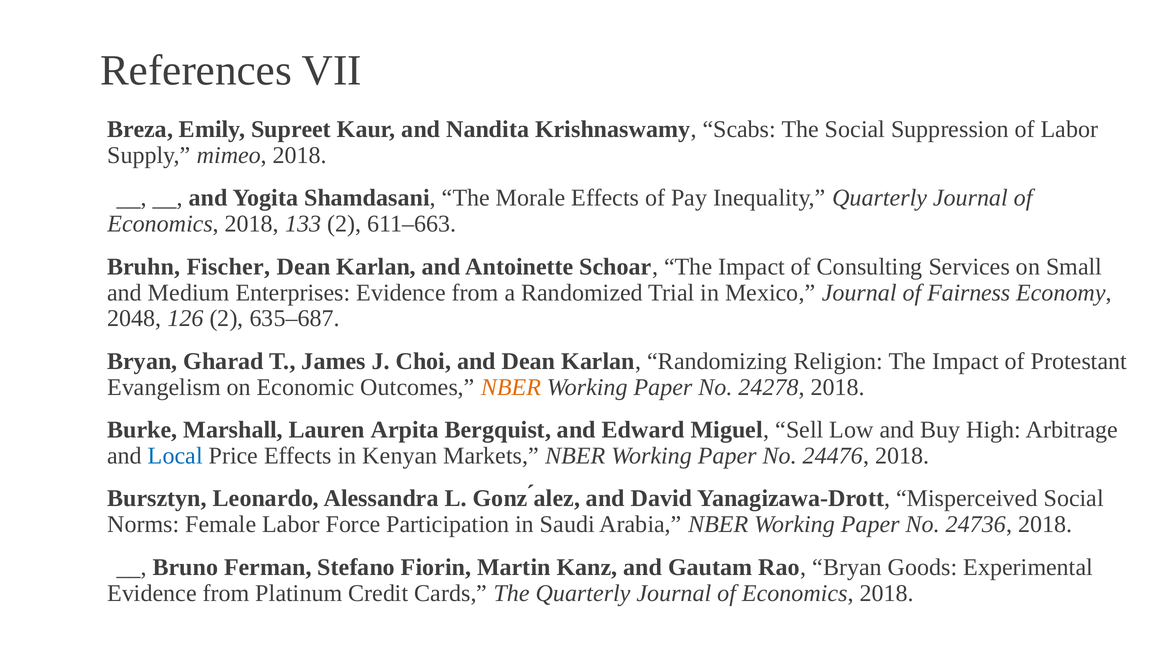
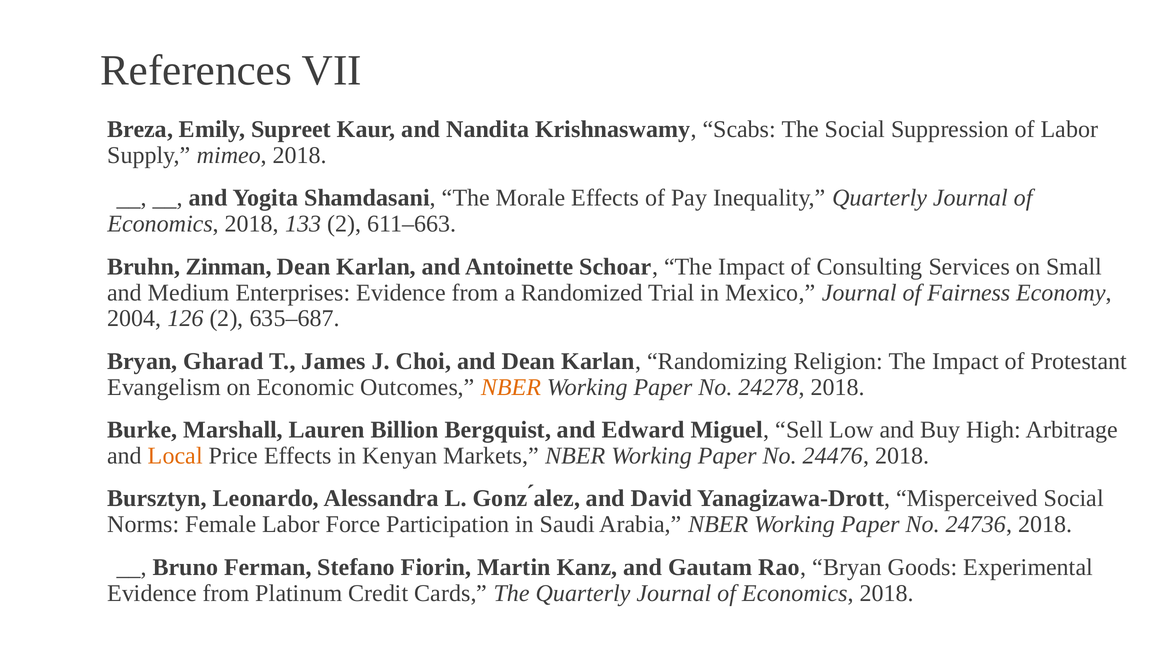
Fischer: Fischer -> Zinman
2048: 2048 -> 2004
Arpita: Arpita -> Billion
Local colour: blue -> orange
